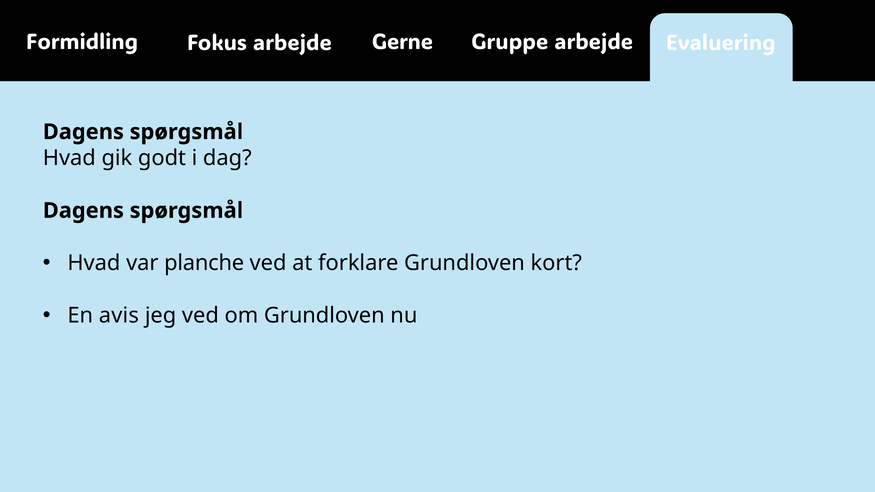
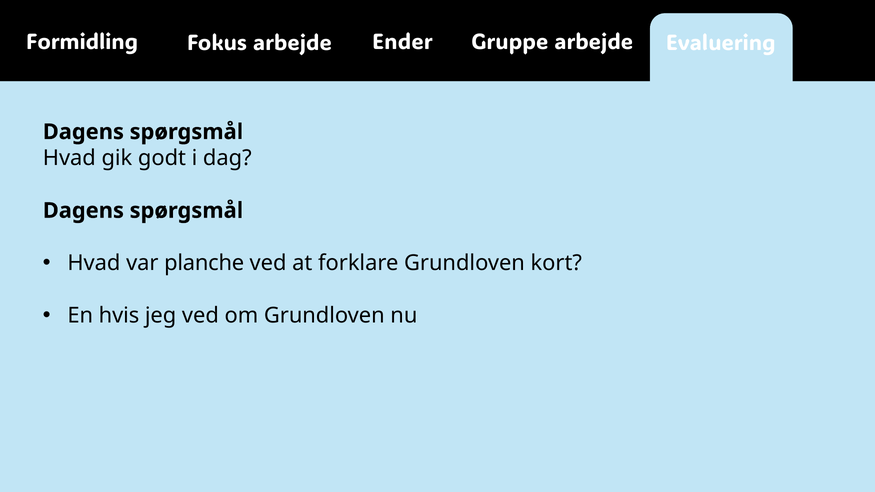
Gerne: Gerne -> Ender
avis: avis -> hvis
